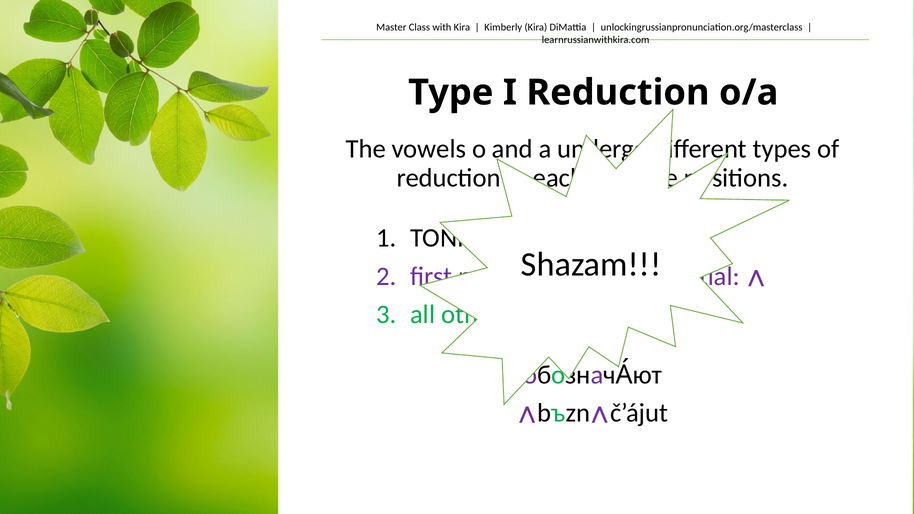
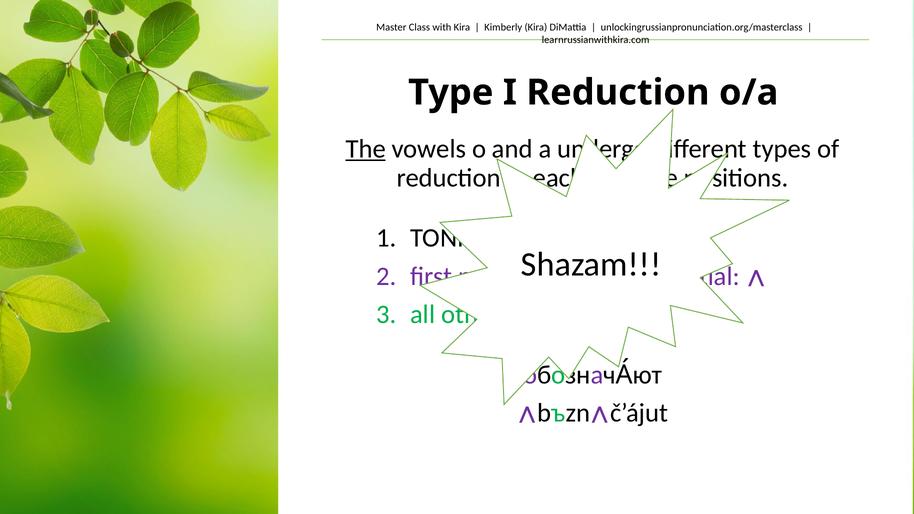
The underline: none -> present
